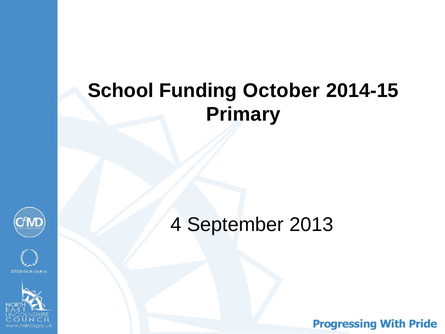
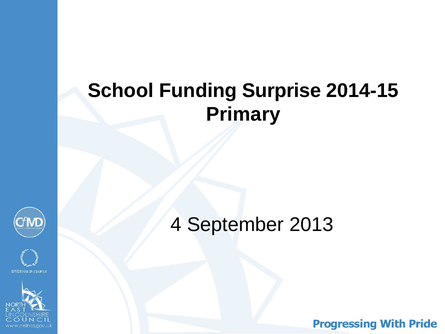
October: October -> Surprise
